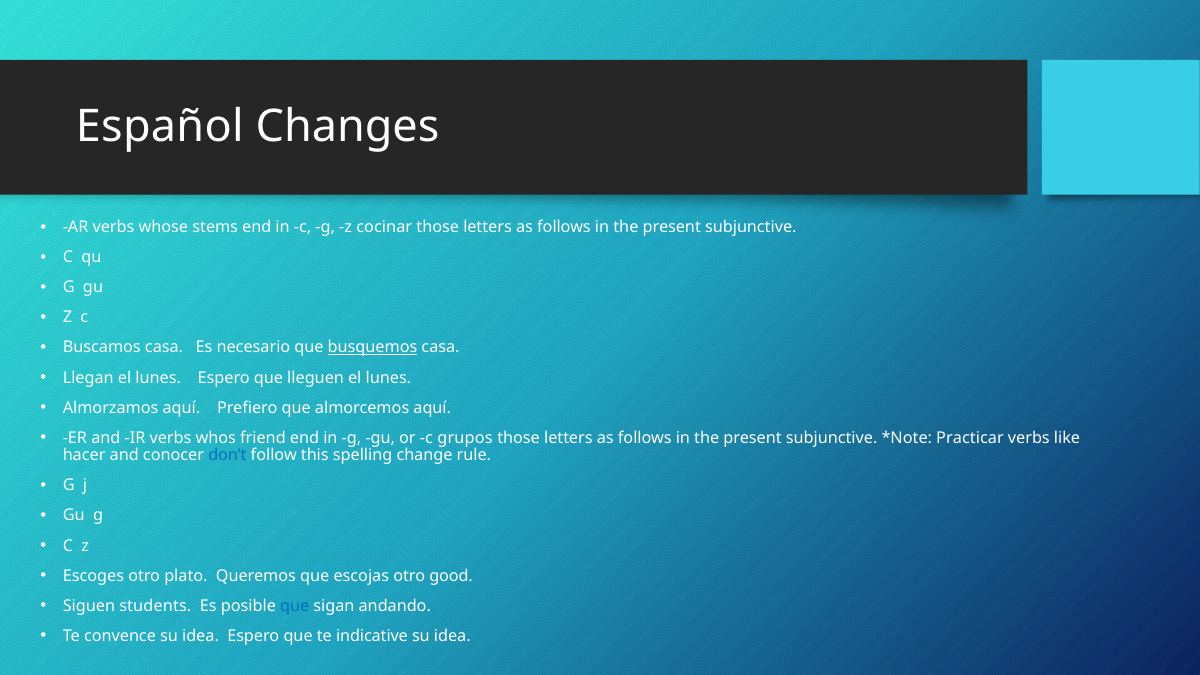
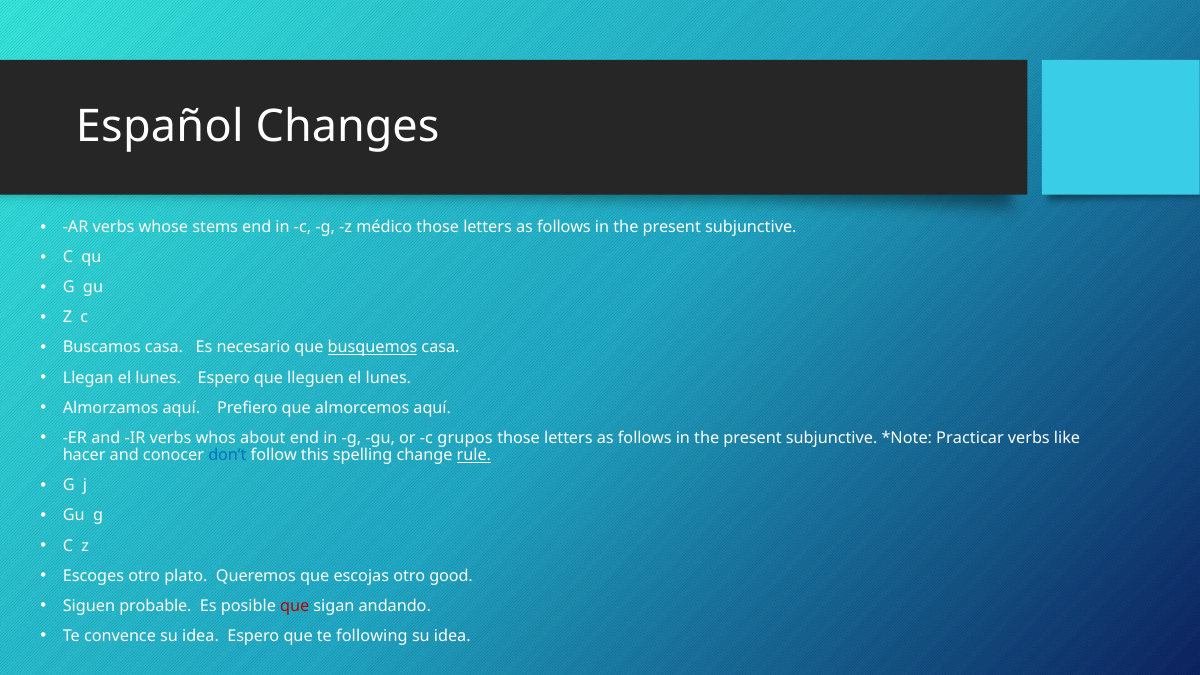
cocinar: cocinar -> médico
friend: friend -> about
rule underline: none -> present
students: students -> probable
que at (295, 606) colour: blue -> red
indicative: indicative -> following
